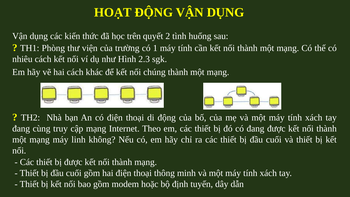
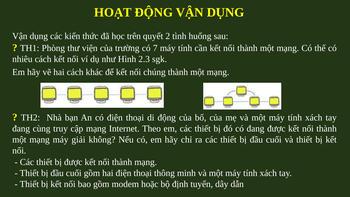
1: 1 -> 7
linh: linh -> giải
